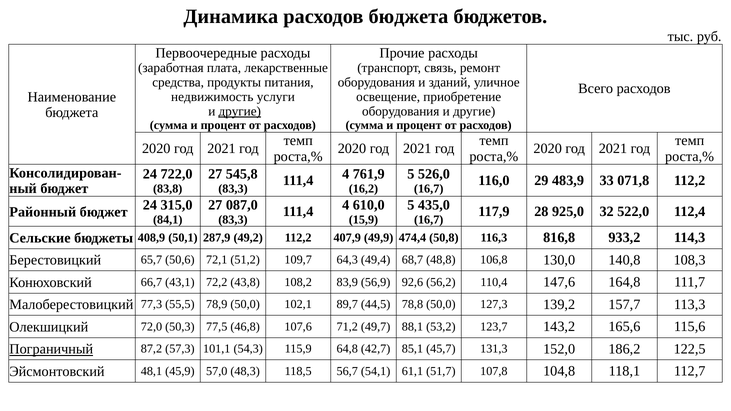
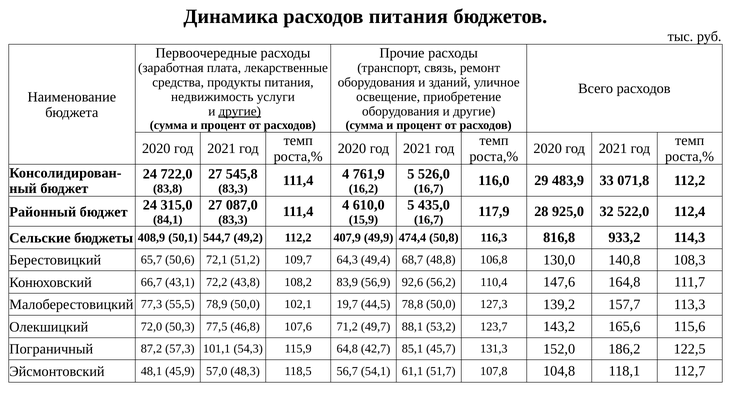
расходов бюджета: бюджета -> питания
287,9: 287,9 -> 544,7
89,7: 89,7 -> 19,7
Пограничный underline: present -> none
